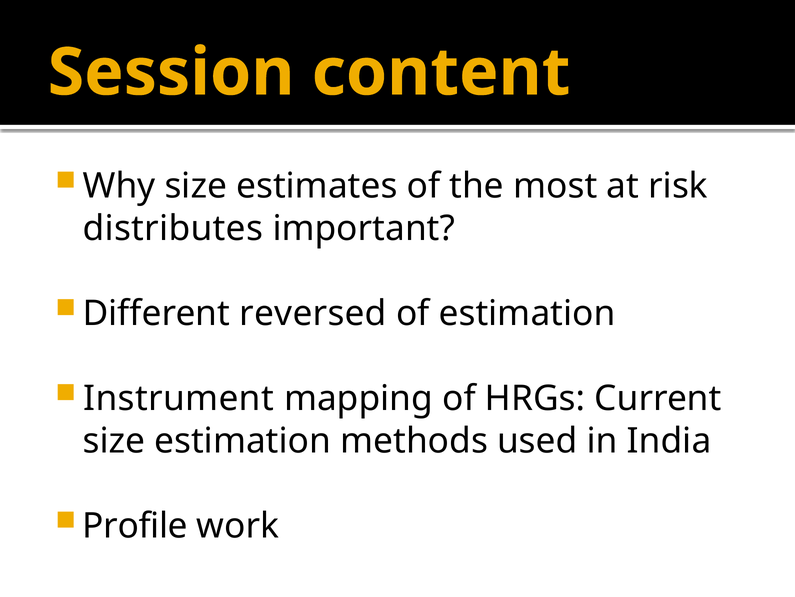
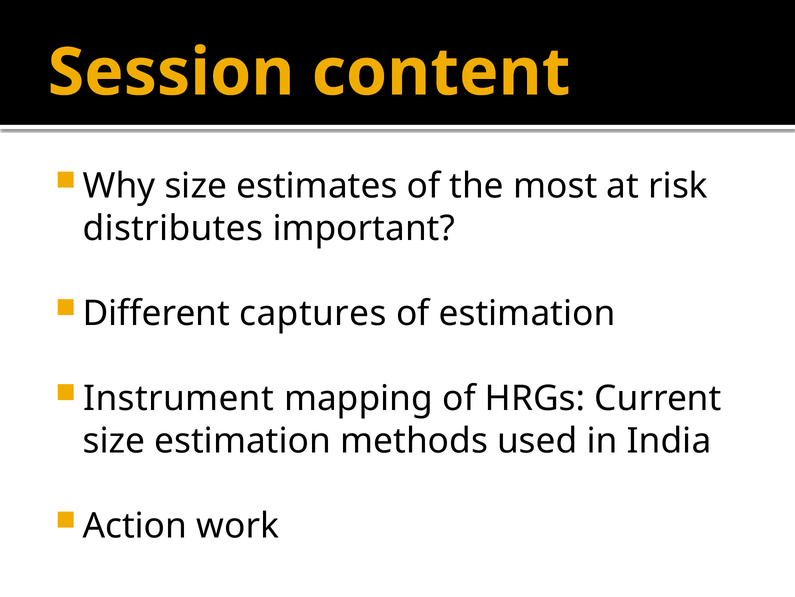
reversed: reversed -> captures
Profile: Profile -> Action
